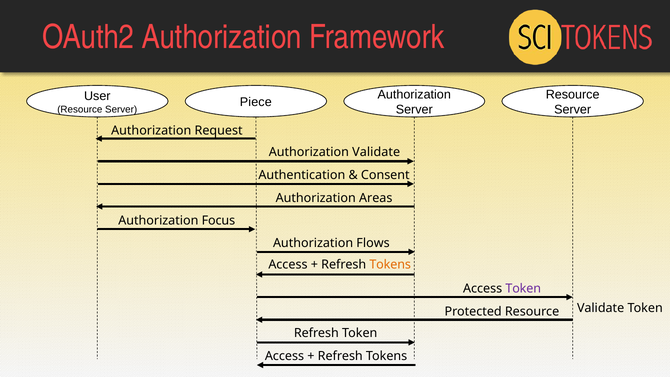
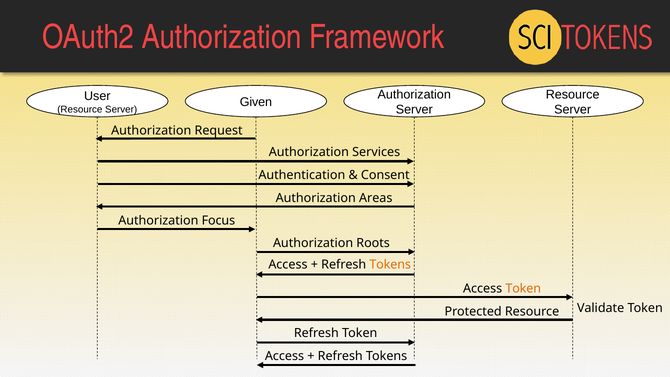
Piece: Piece -> Given
Authorization Validate: Validate -> Services
Flows: Flows -> Roots
Token at (523, 289) colour: purple -> orange
